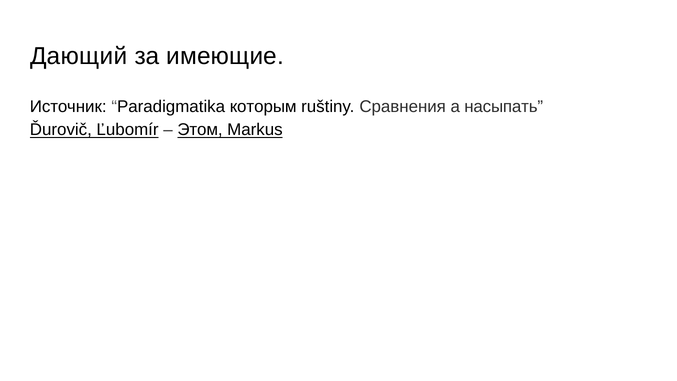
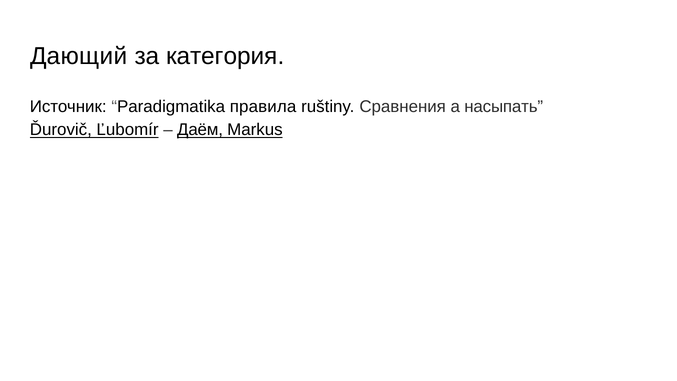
имеющие: имеющие -> категория
которым: которым -> правила
Этом: Этом -> Даём
